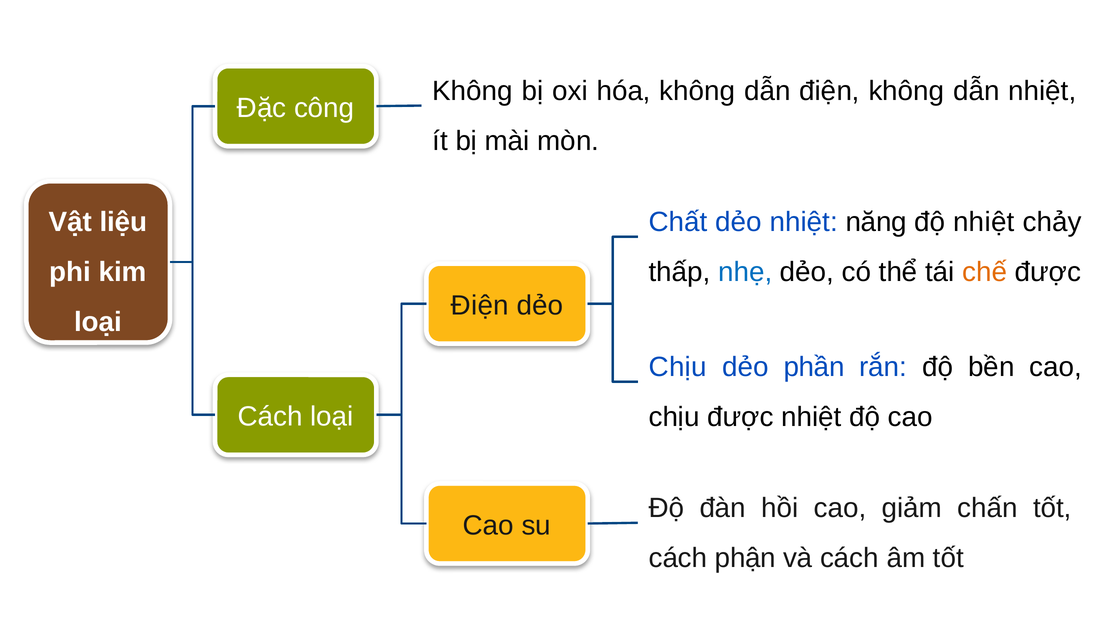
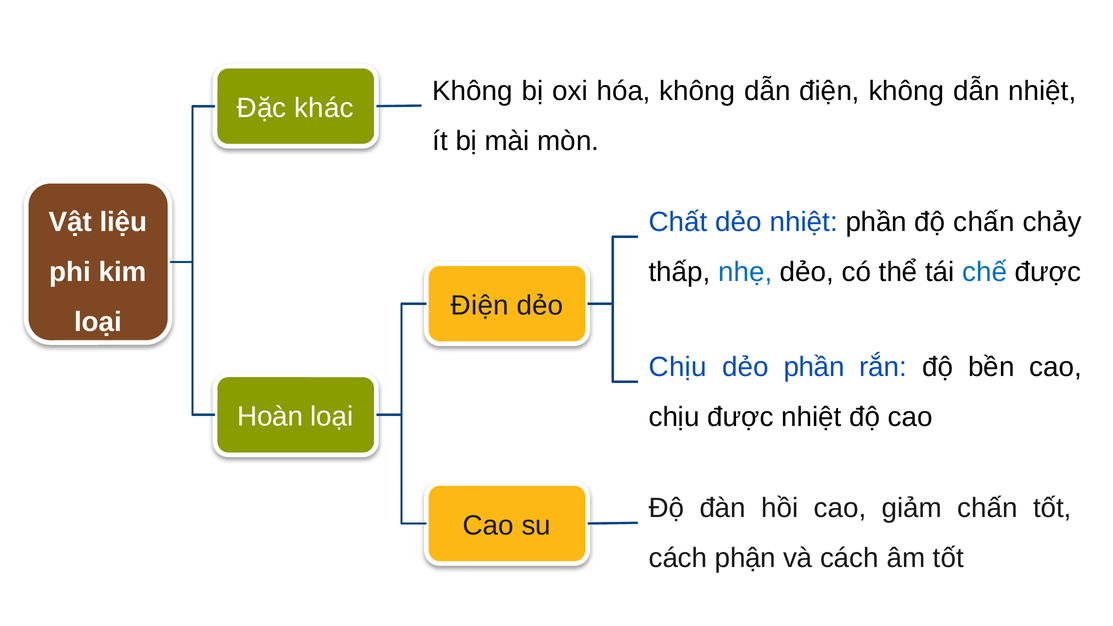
công: công -> khác
nhiệt năng: năng -> phần
độ nhiệt: nhiệt -> chấn
chế colour: orange -> blue
Cách at (270, 417): Cách -> Hoàn
